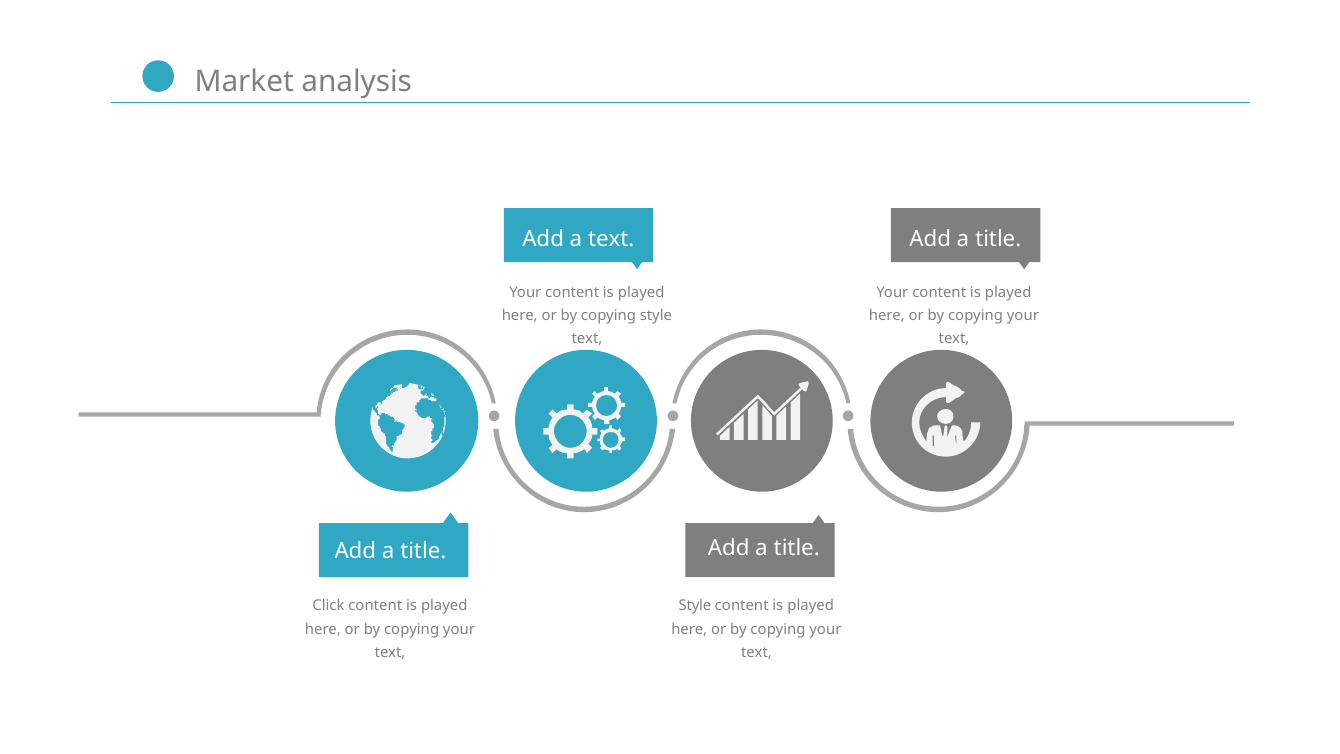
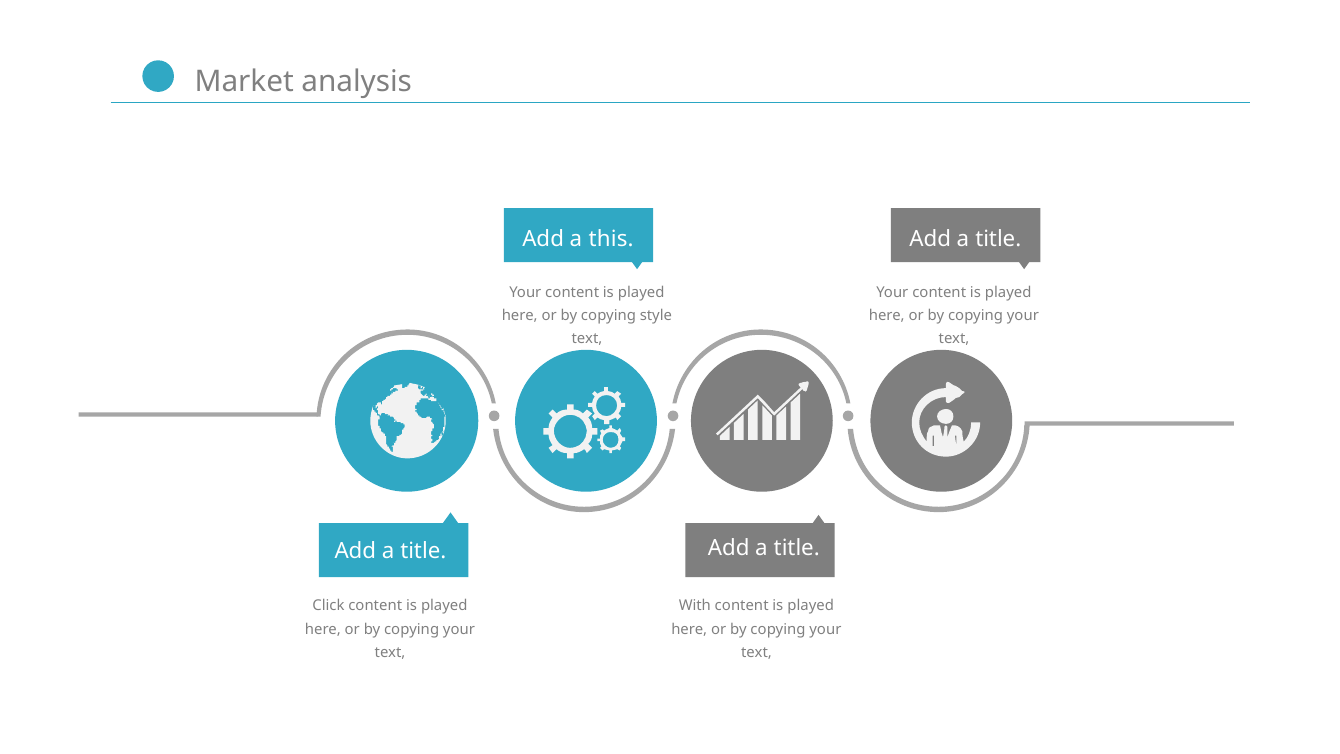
a text: text -> this
Style at (695, 606): Style -> With
